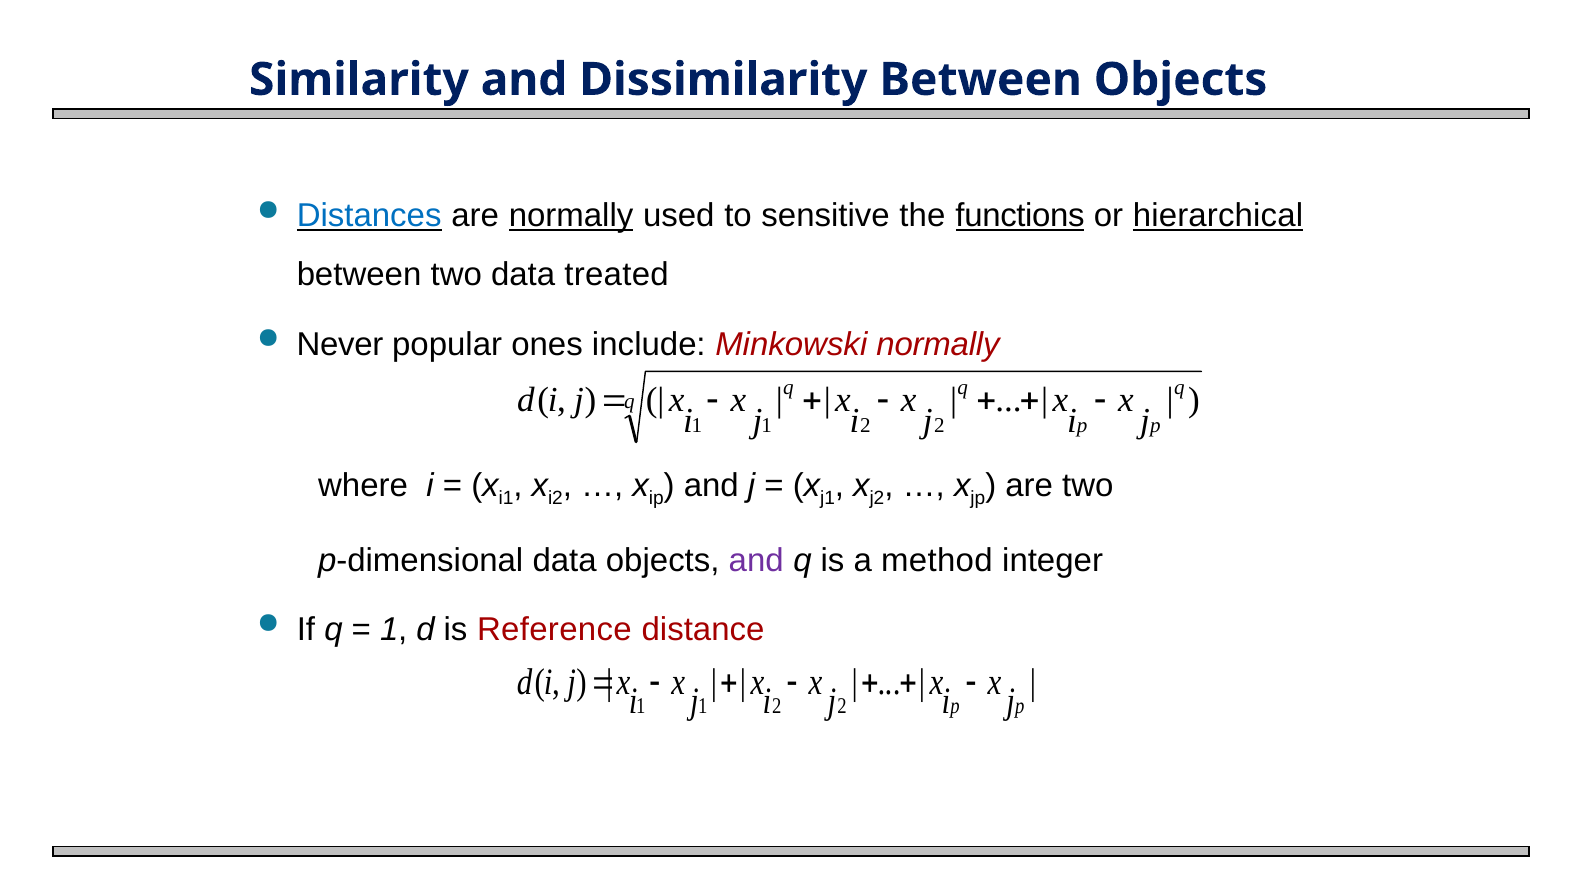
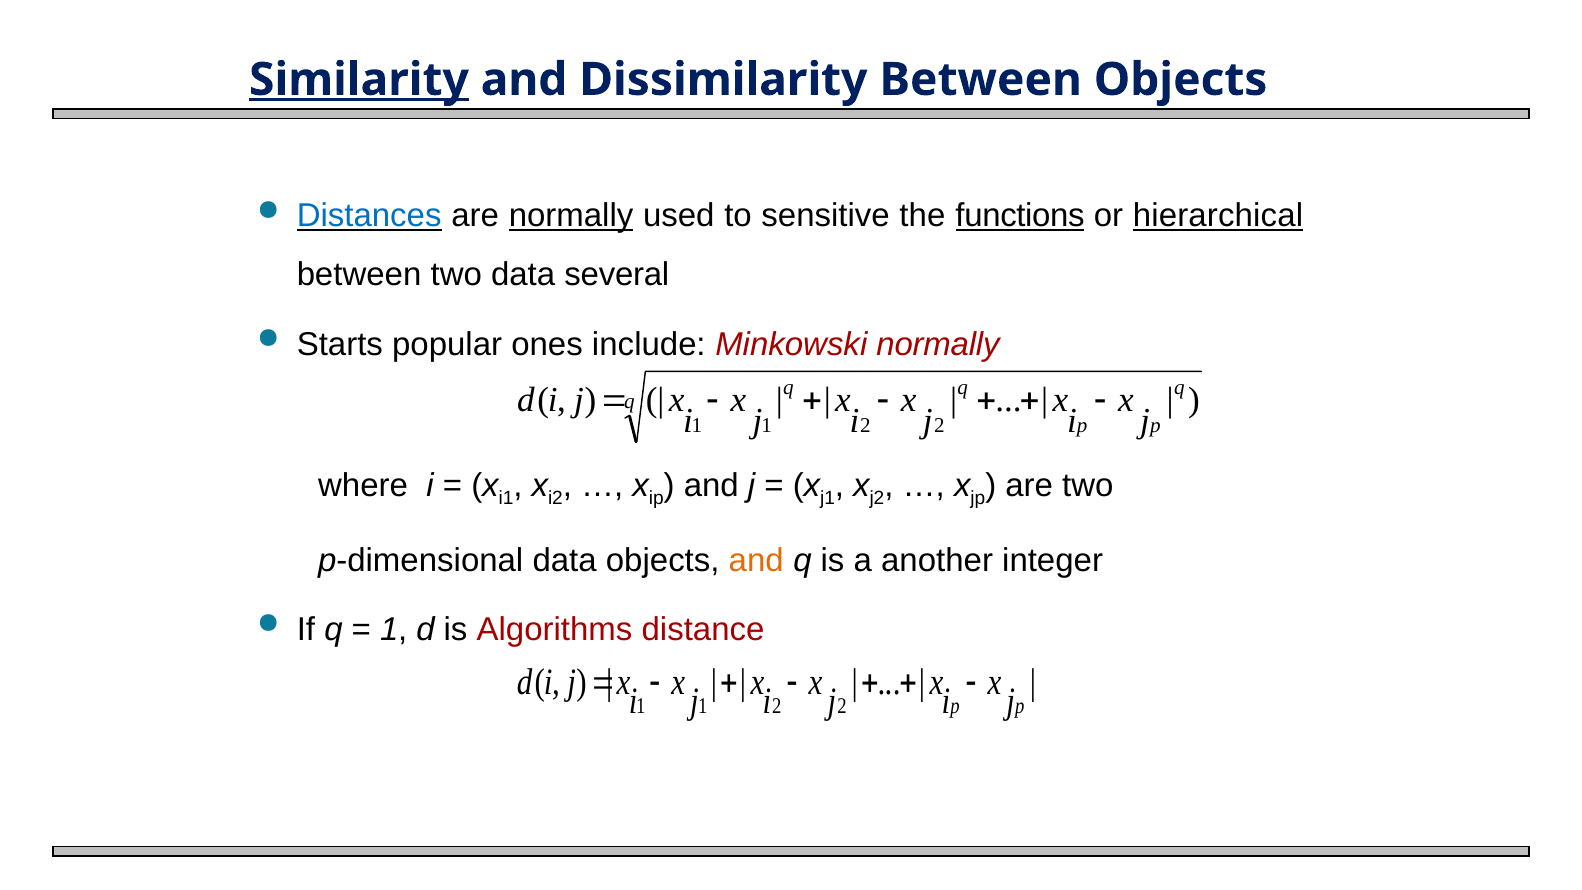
Similarity underline: none -> present
treated: treated -> several
Never: Never -> Starts
and at (756, 560) colour: purple -> orange
method: method -> another
Reference: Reference -> Algorithms
